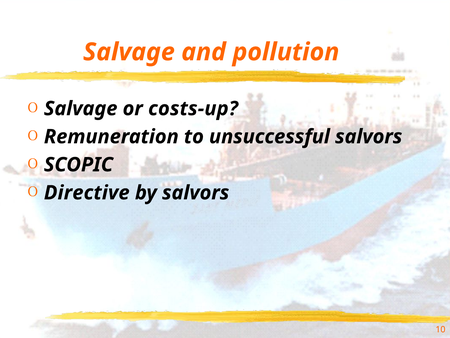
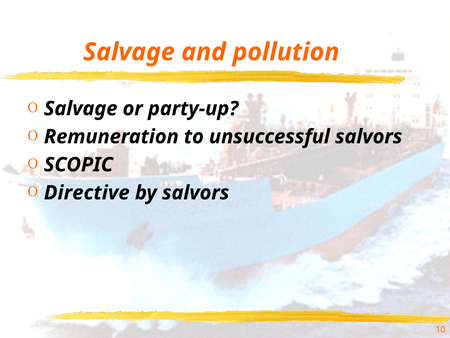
costs-up: costs-up -> party-up
